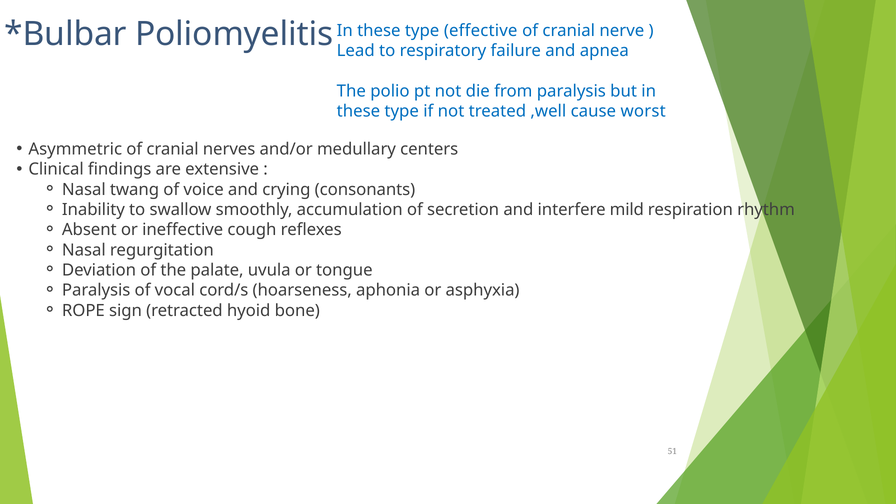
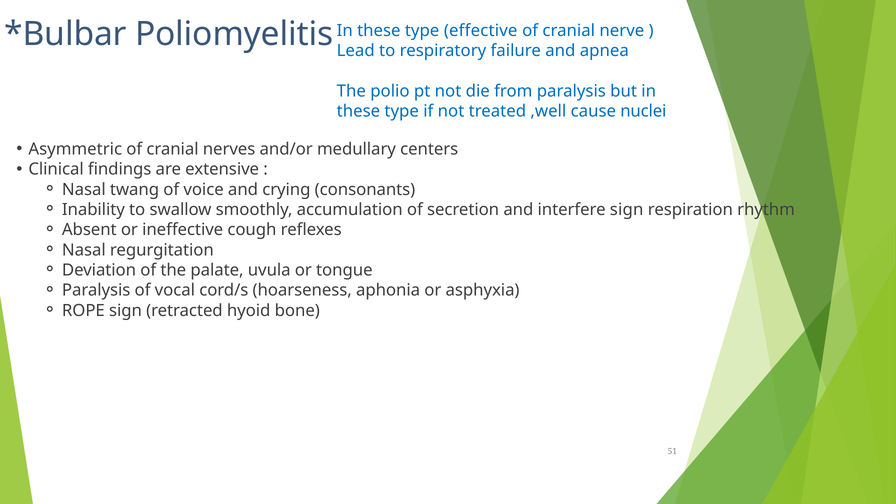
worst: worst -> nuclei
interfere mild: mild -> sign
